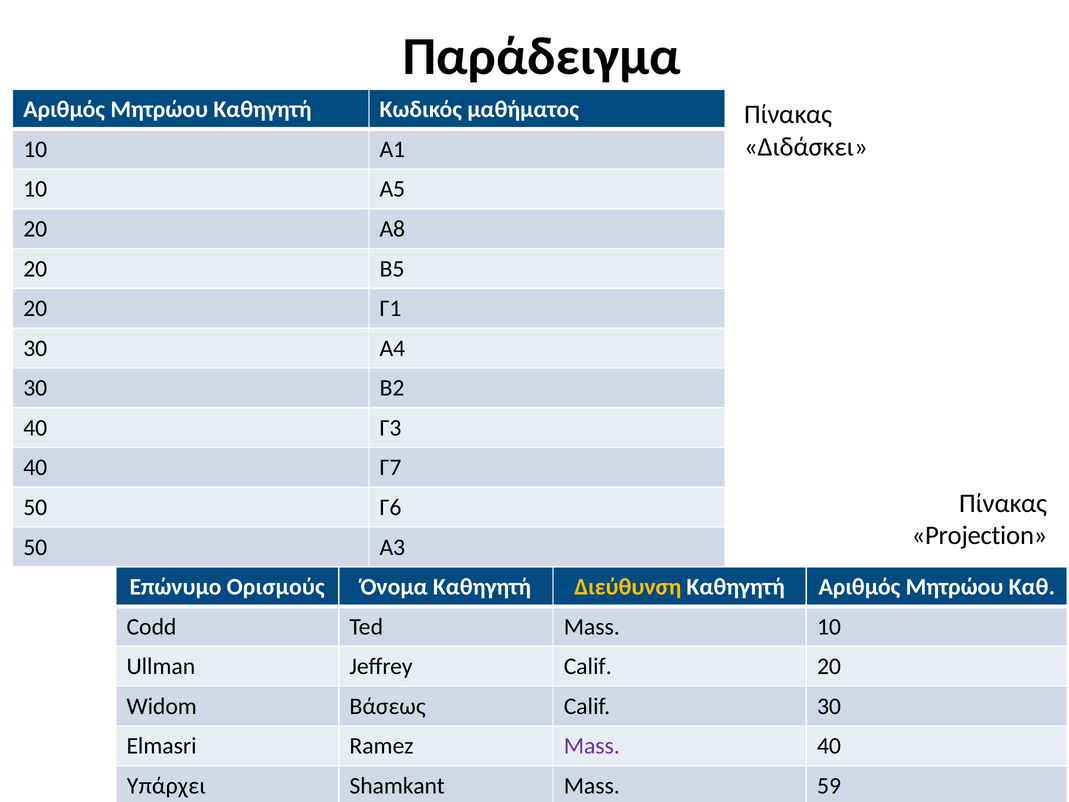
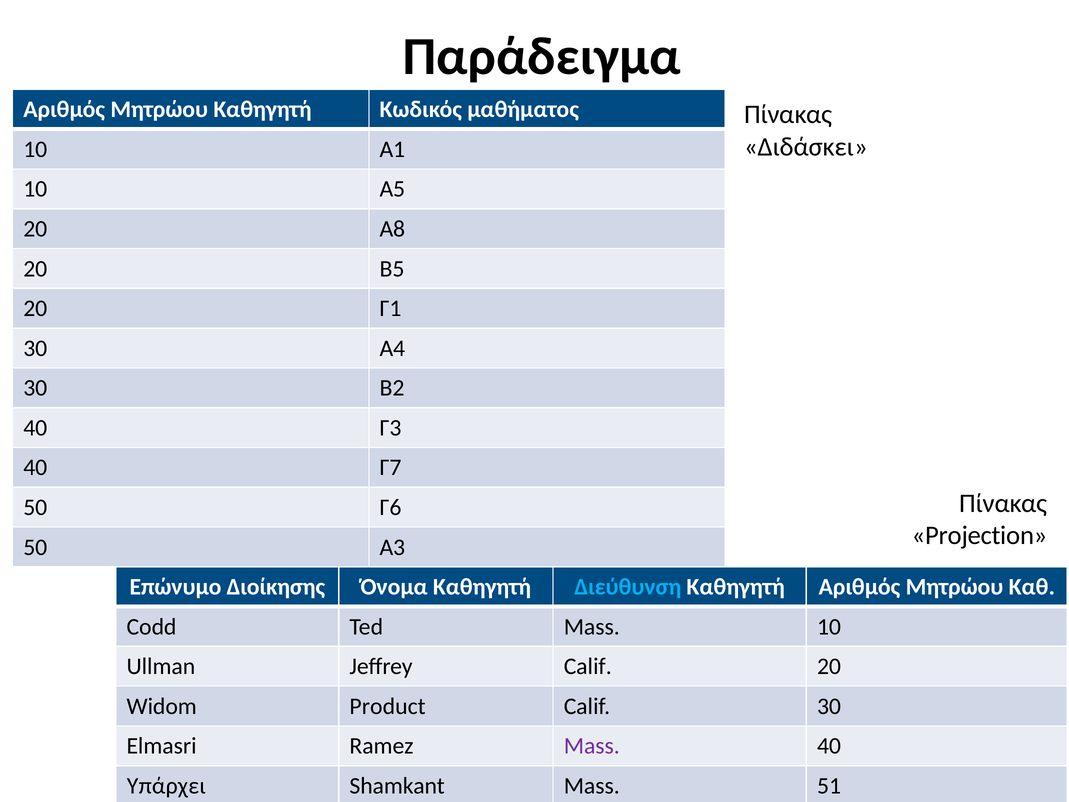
Ορισμούς: Ορισμούς -> Διοίκησης
Διεύθυνση colour: yellow -> light blue
Βάσεως: Βάσεως -> Product
59: 59 -> 51
